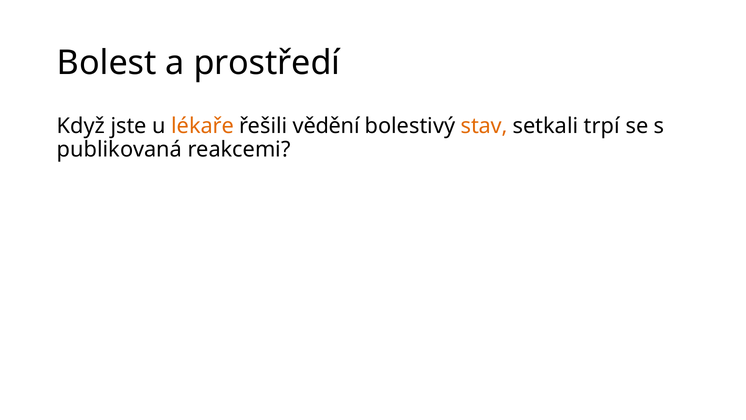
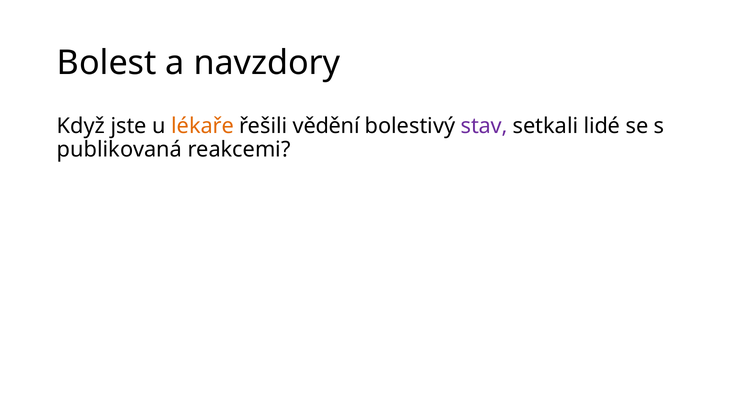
prostředí: prostředí -> navzdory
stav colour: orange -> purple
trpí: trpí -> lidé
